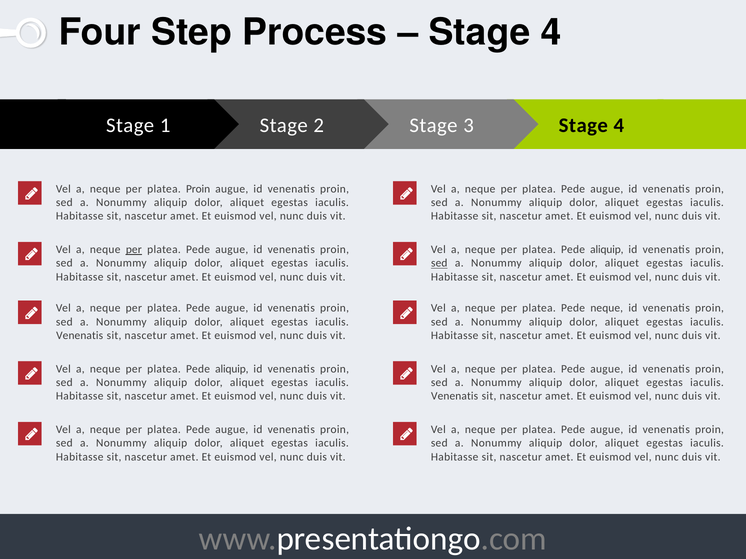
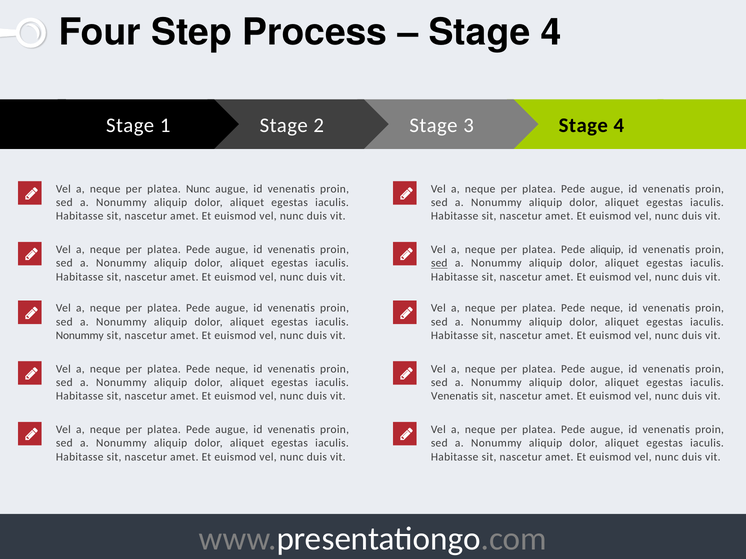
platea Proin: Proin -> Nunc
per at (134, 250) underline: present -> none
Venenatis at (80, 336): Venenatis -> Nonummy
aliquip at (232, 369): aliquip -> neque
